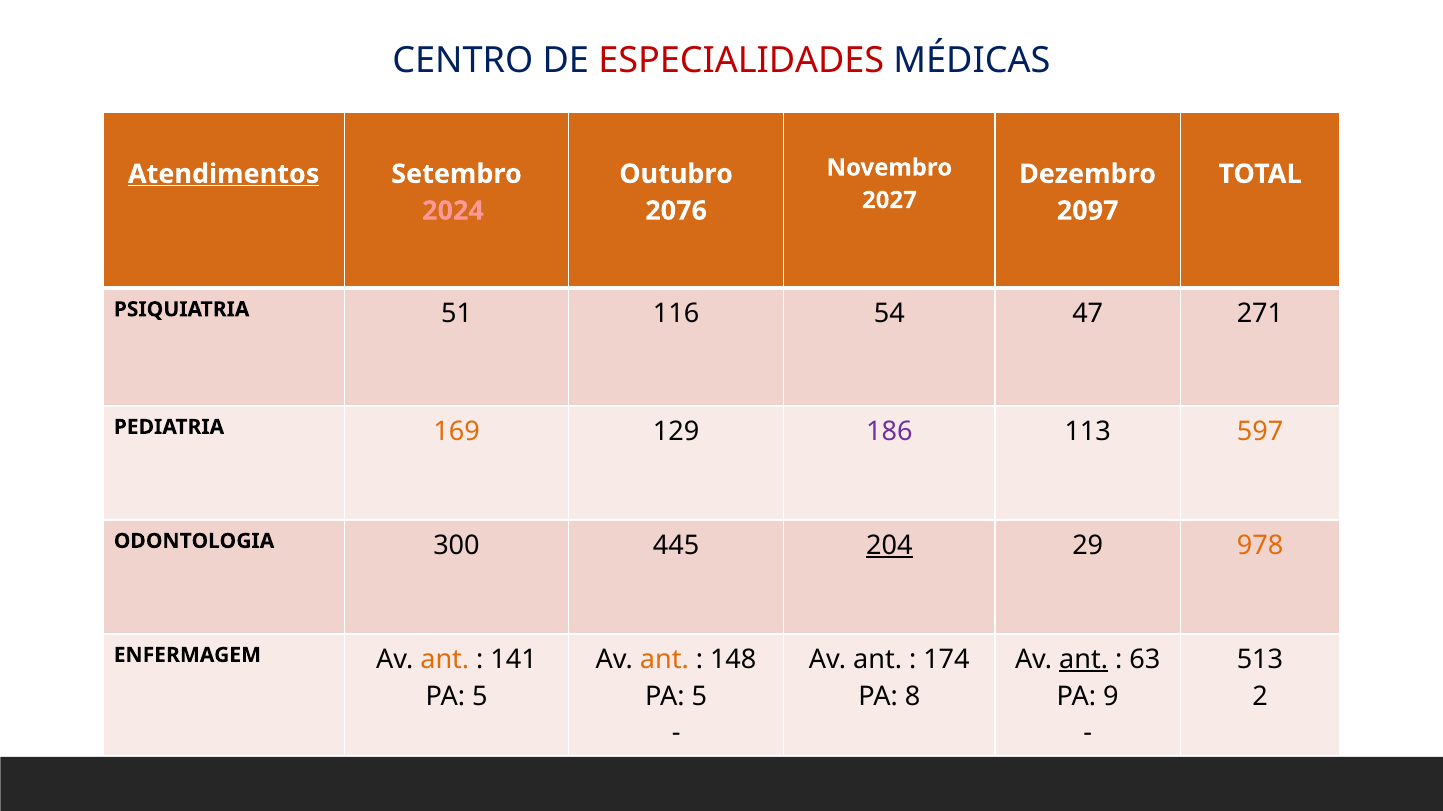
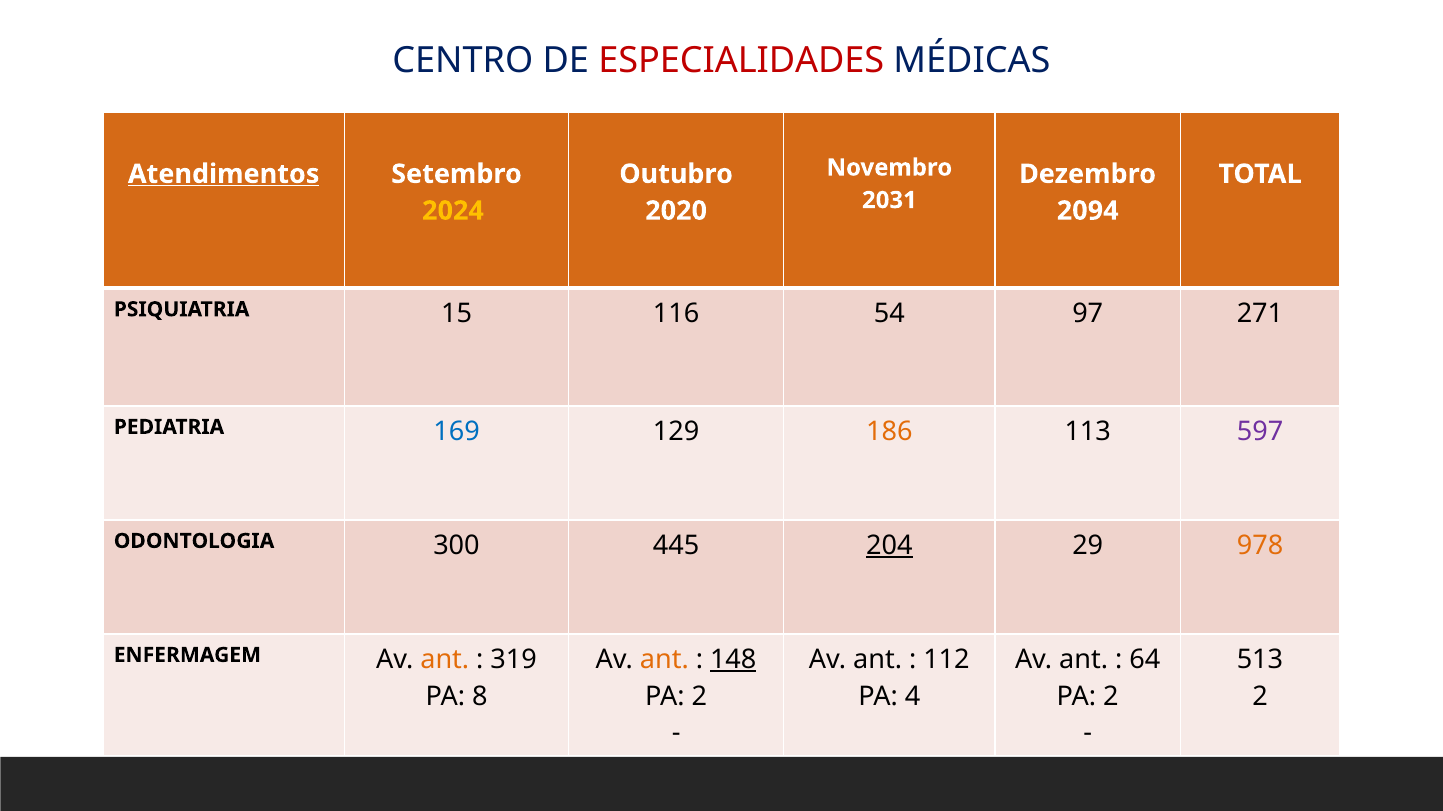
2027: 2027 -> 2031
2024 colour: pink -> yellow
2076: 2076 -> 2020
2097: 2097 -> 2094
51: 51 -> 15
47: 47 -> 97
169 colour: orange -> blue
186 colour: purple -> orange
597 colour: orange -> purple
141: 141 -> 319
148 underline: none -> present
174: 174 -> 112
ant at (1084, 660) underline: present -> none
63: 63 -> 64
5 at (480, 697): 5 -> 8
5 at (699, 697): 5 -> 2
8: 8 -> 4
9 at (1111, 697): 9 -> 2
